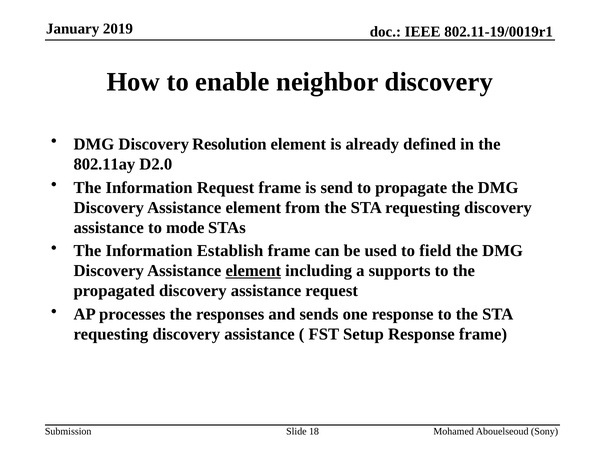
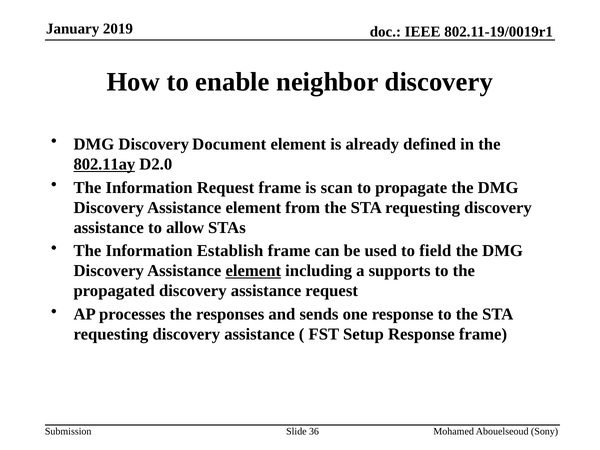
Resolution: Resolution -> Document
802.11ay underline: none -> present
send: send -> scan
mode: mode -> allow
18: 18 -> 36
